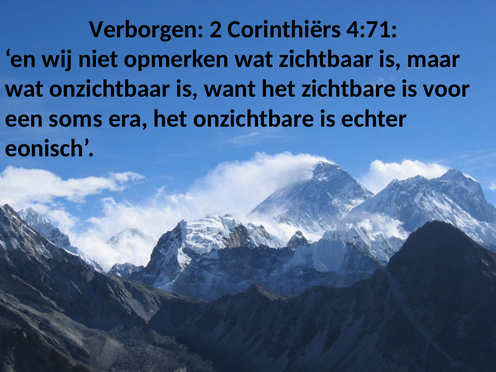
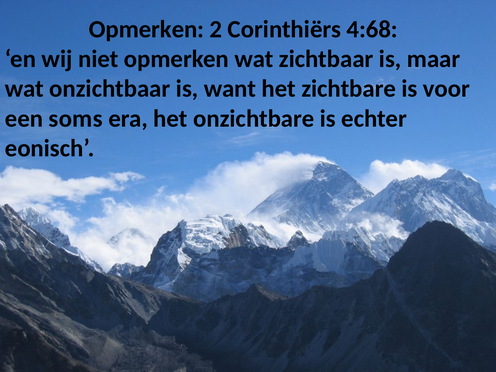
Verborgen at (146, 29): Verborgen -> Opmerken
4:71: 4:71 -> 4:68
